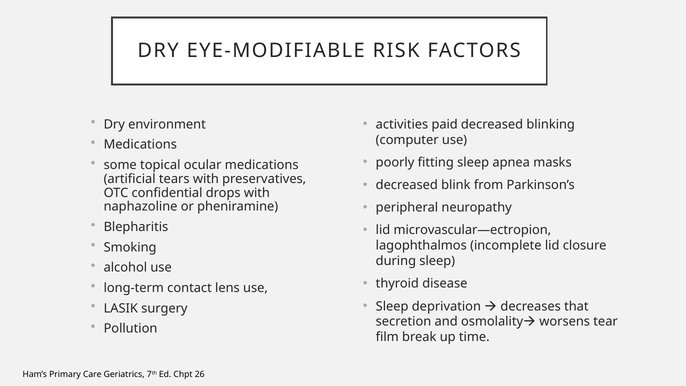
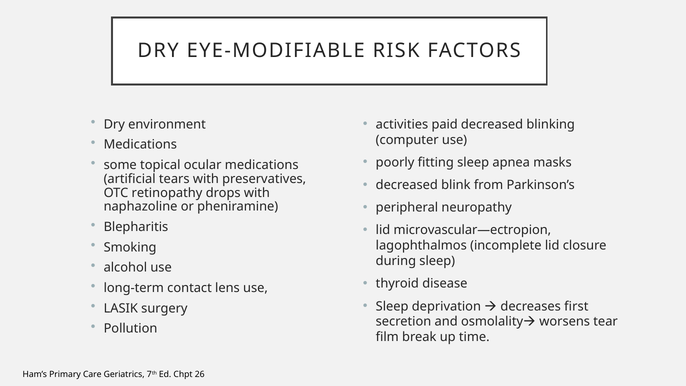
confidential: confidential -> retinopathy
that: that -> first
